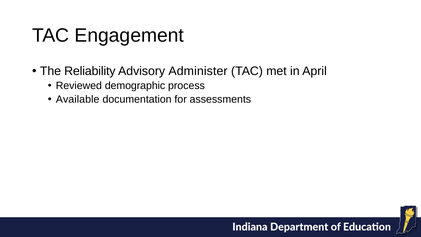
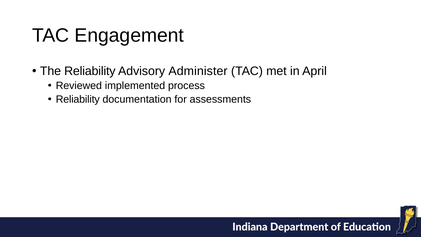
demographic: demographic -> implemented
Available at (78, 99): Available -> Reliability
